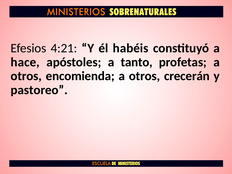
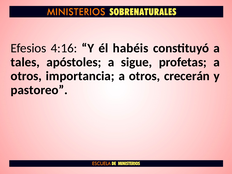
4:21: 4:21 -> 4:16
hace: hace -> tales
tanto: tanto -> sigue
encomienda: encomienda -> importancia
